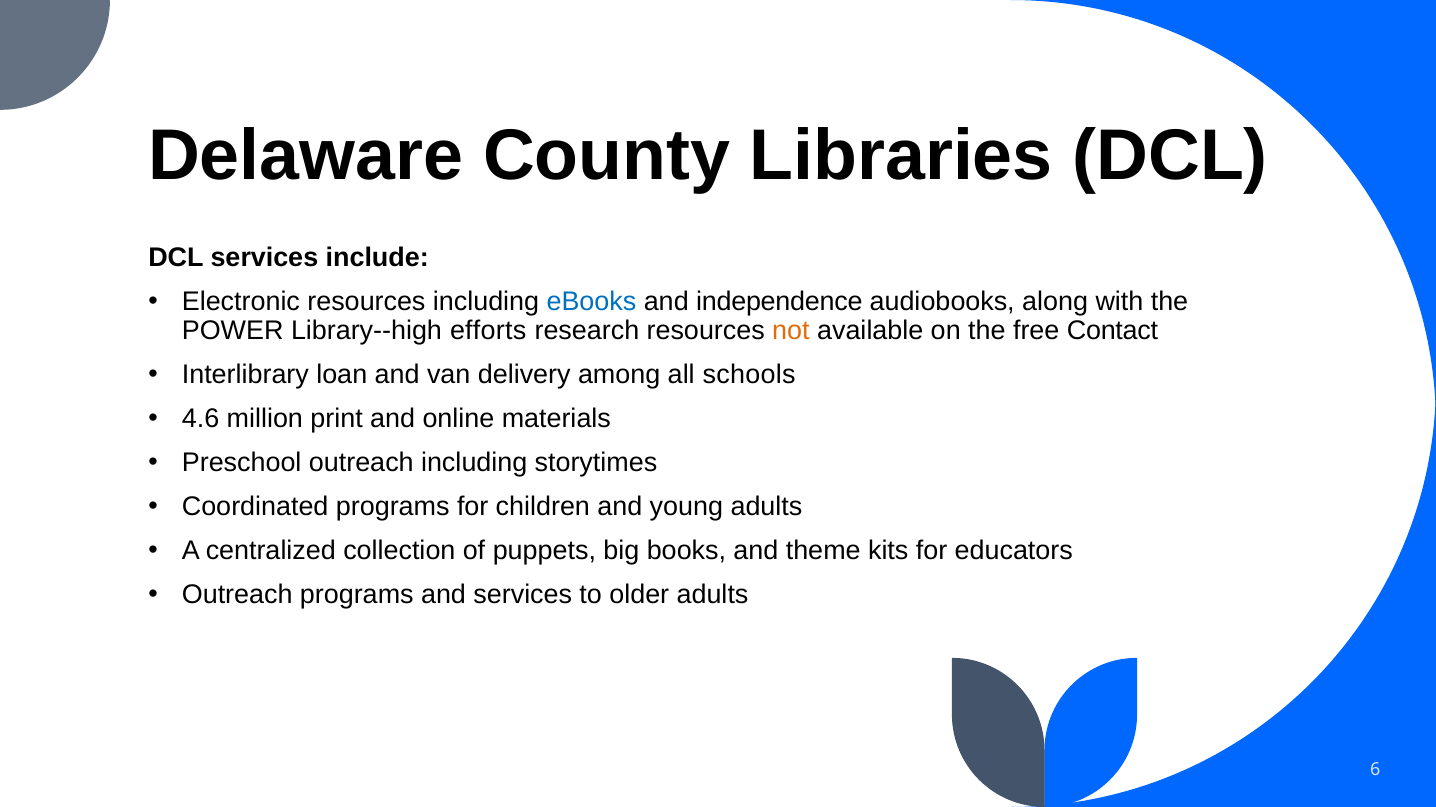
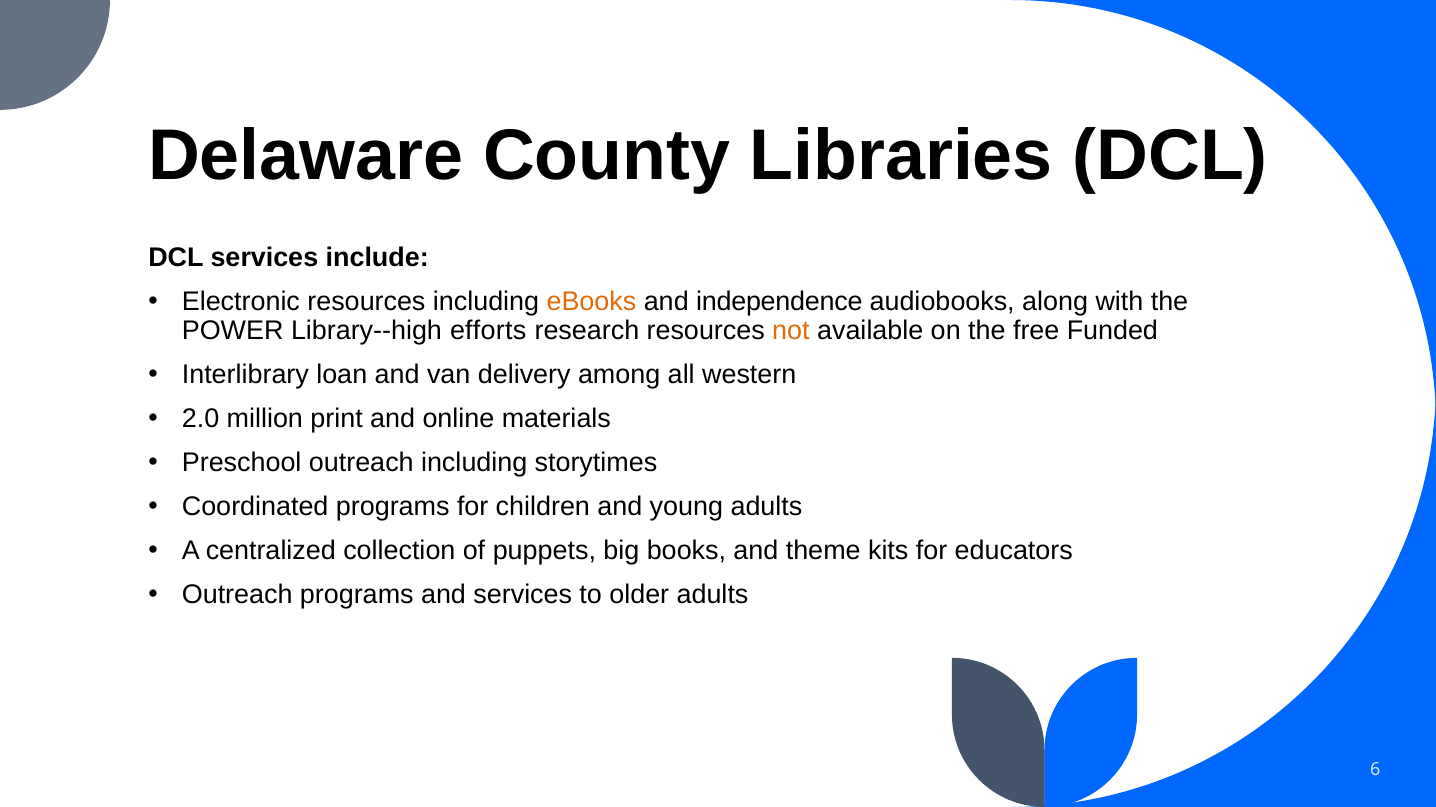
eBooks colour: blue -> orange
Contact: Contact -> Funded
schools: schools -> western
4.6: 4.6 -> 2.0
